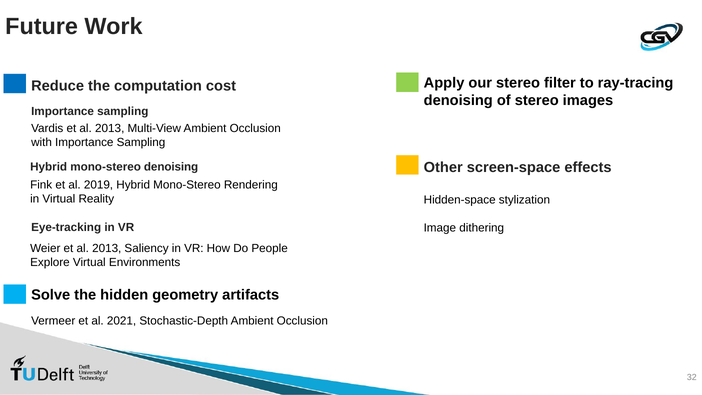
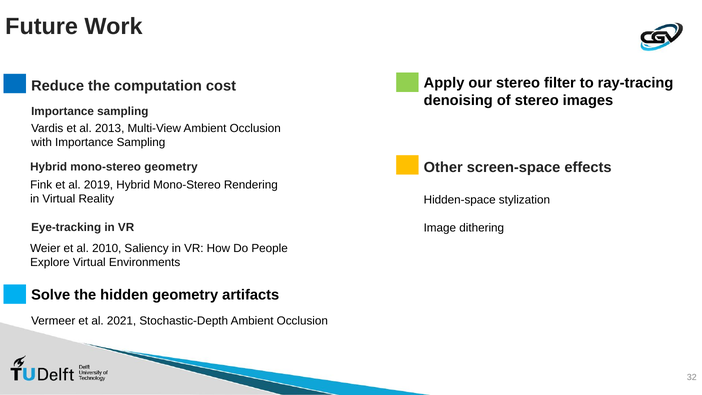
mono-stereo denoising: denoising -> geometry
Weier et al 2013: 2013 -> 2010
